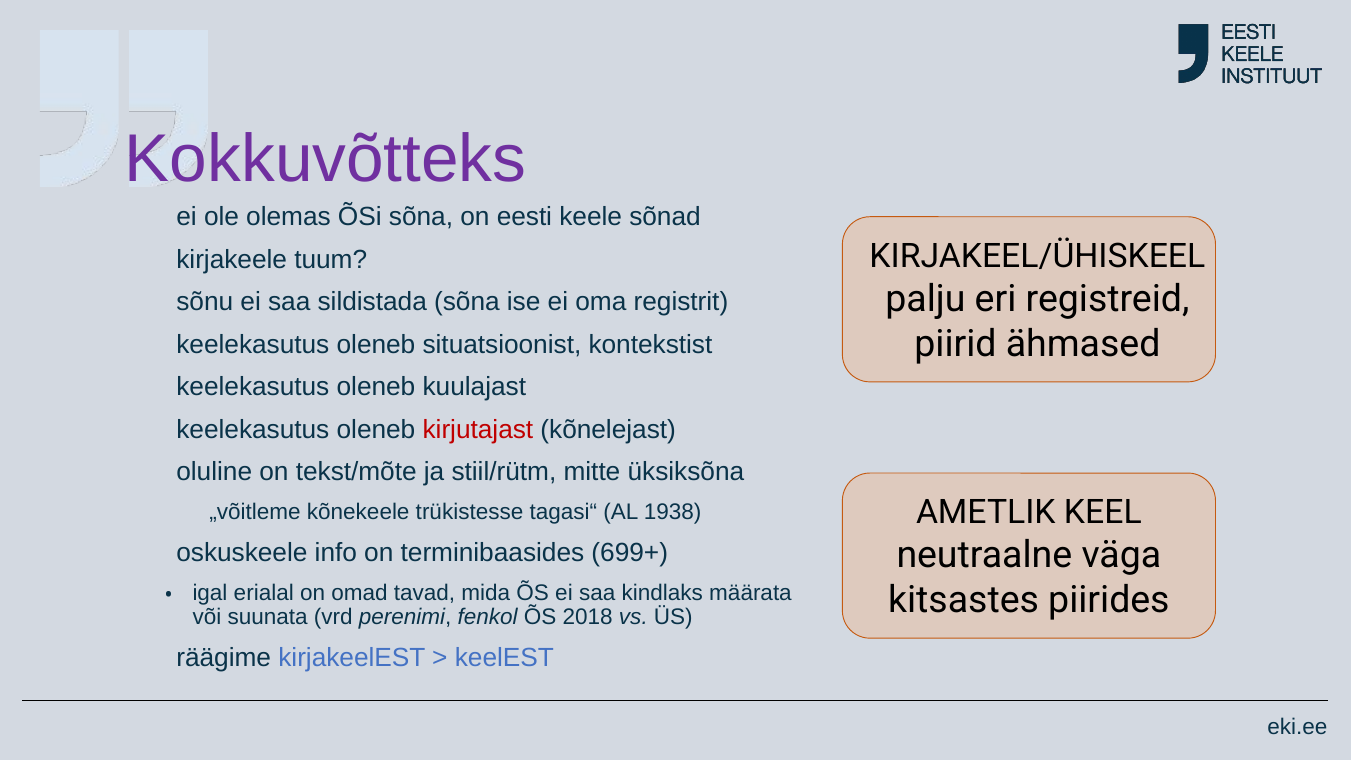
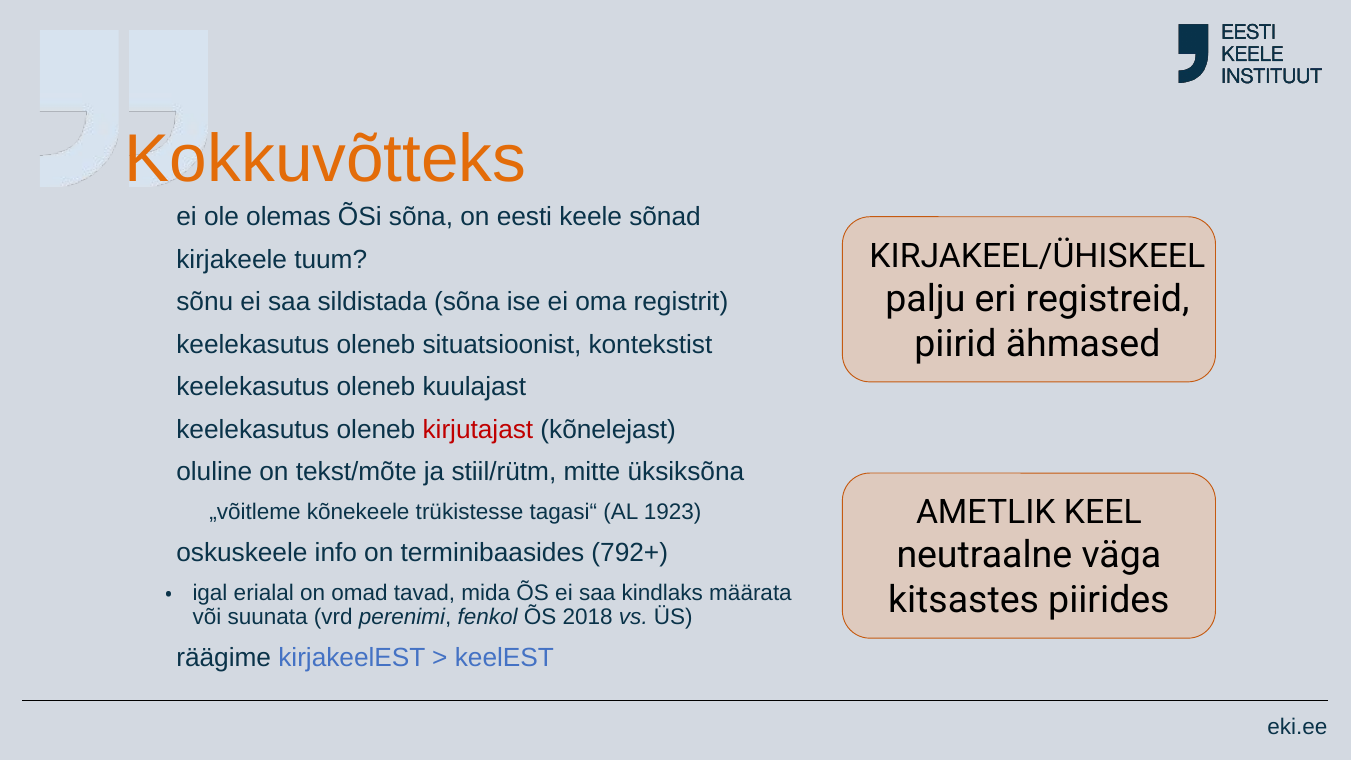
Kokkuvõtteks colour: purple -> orange
1938: 1938 -> 1923
699+: 699+ -> 792+
